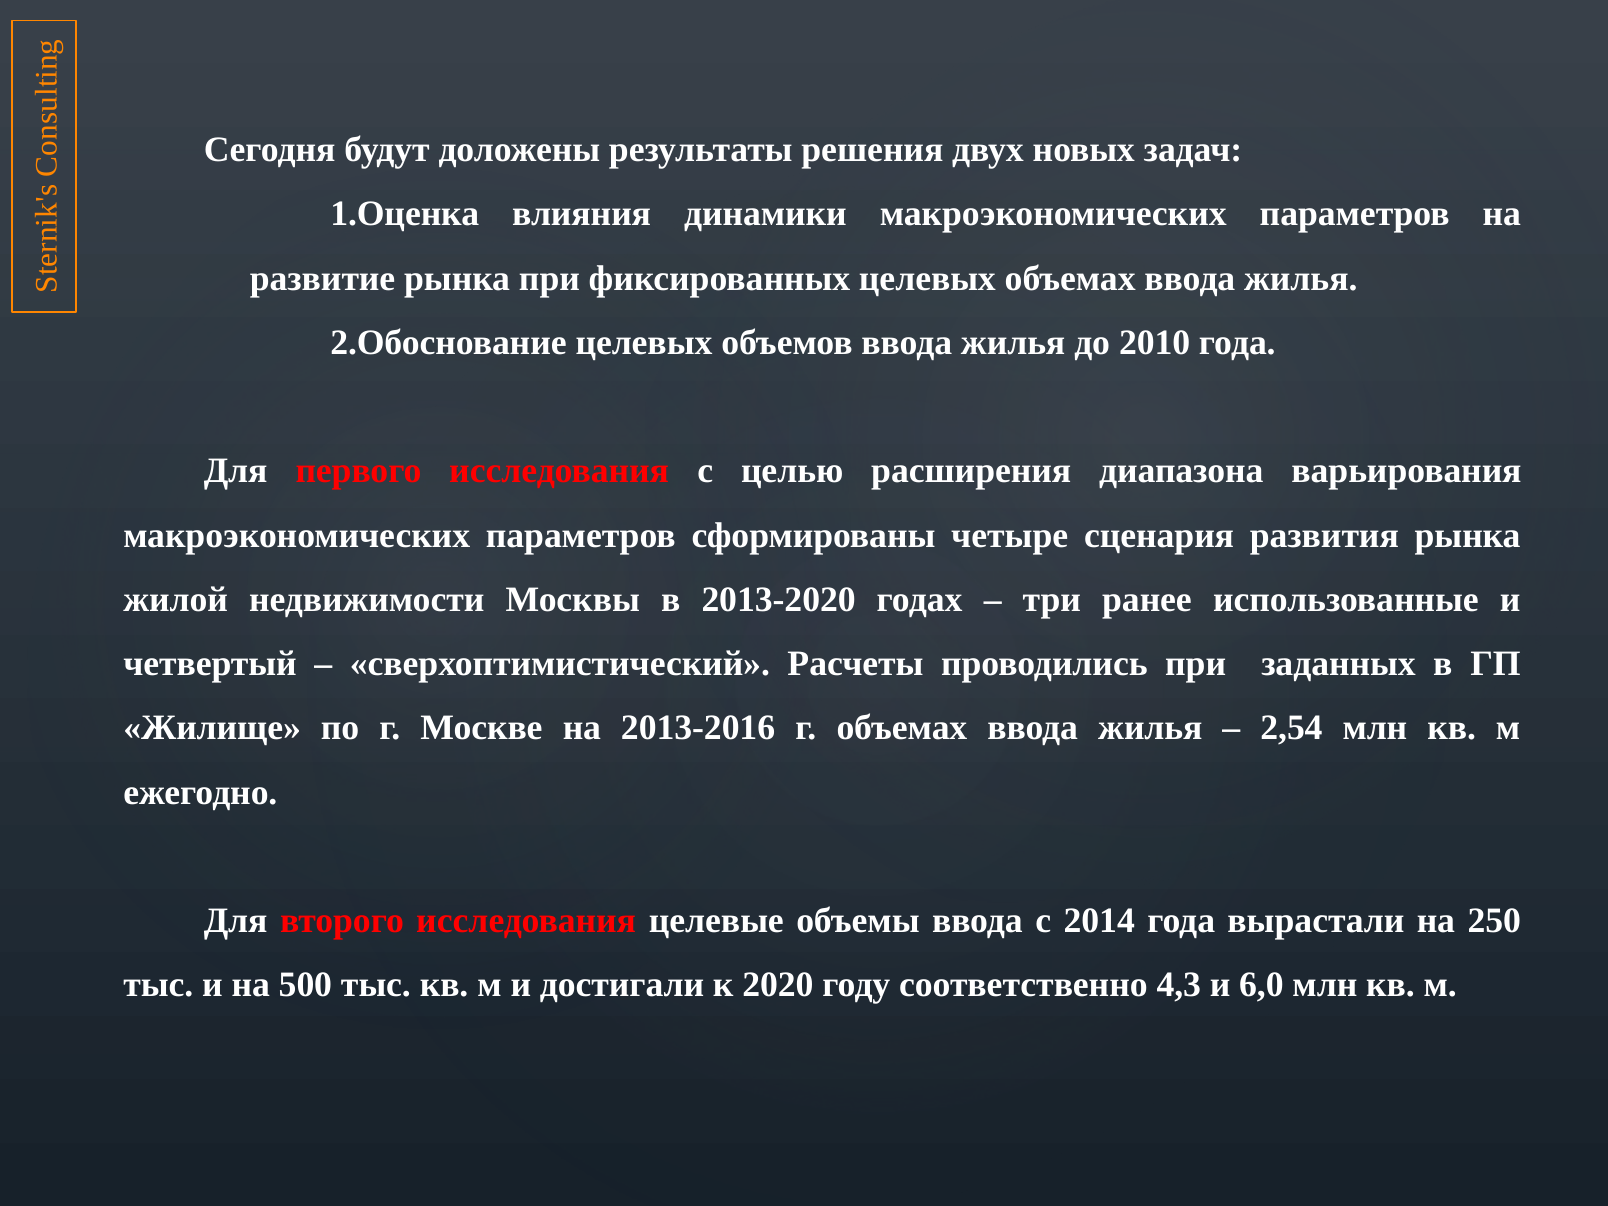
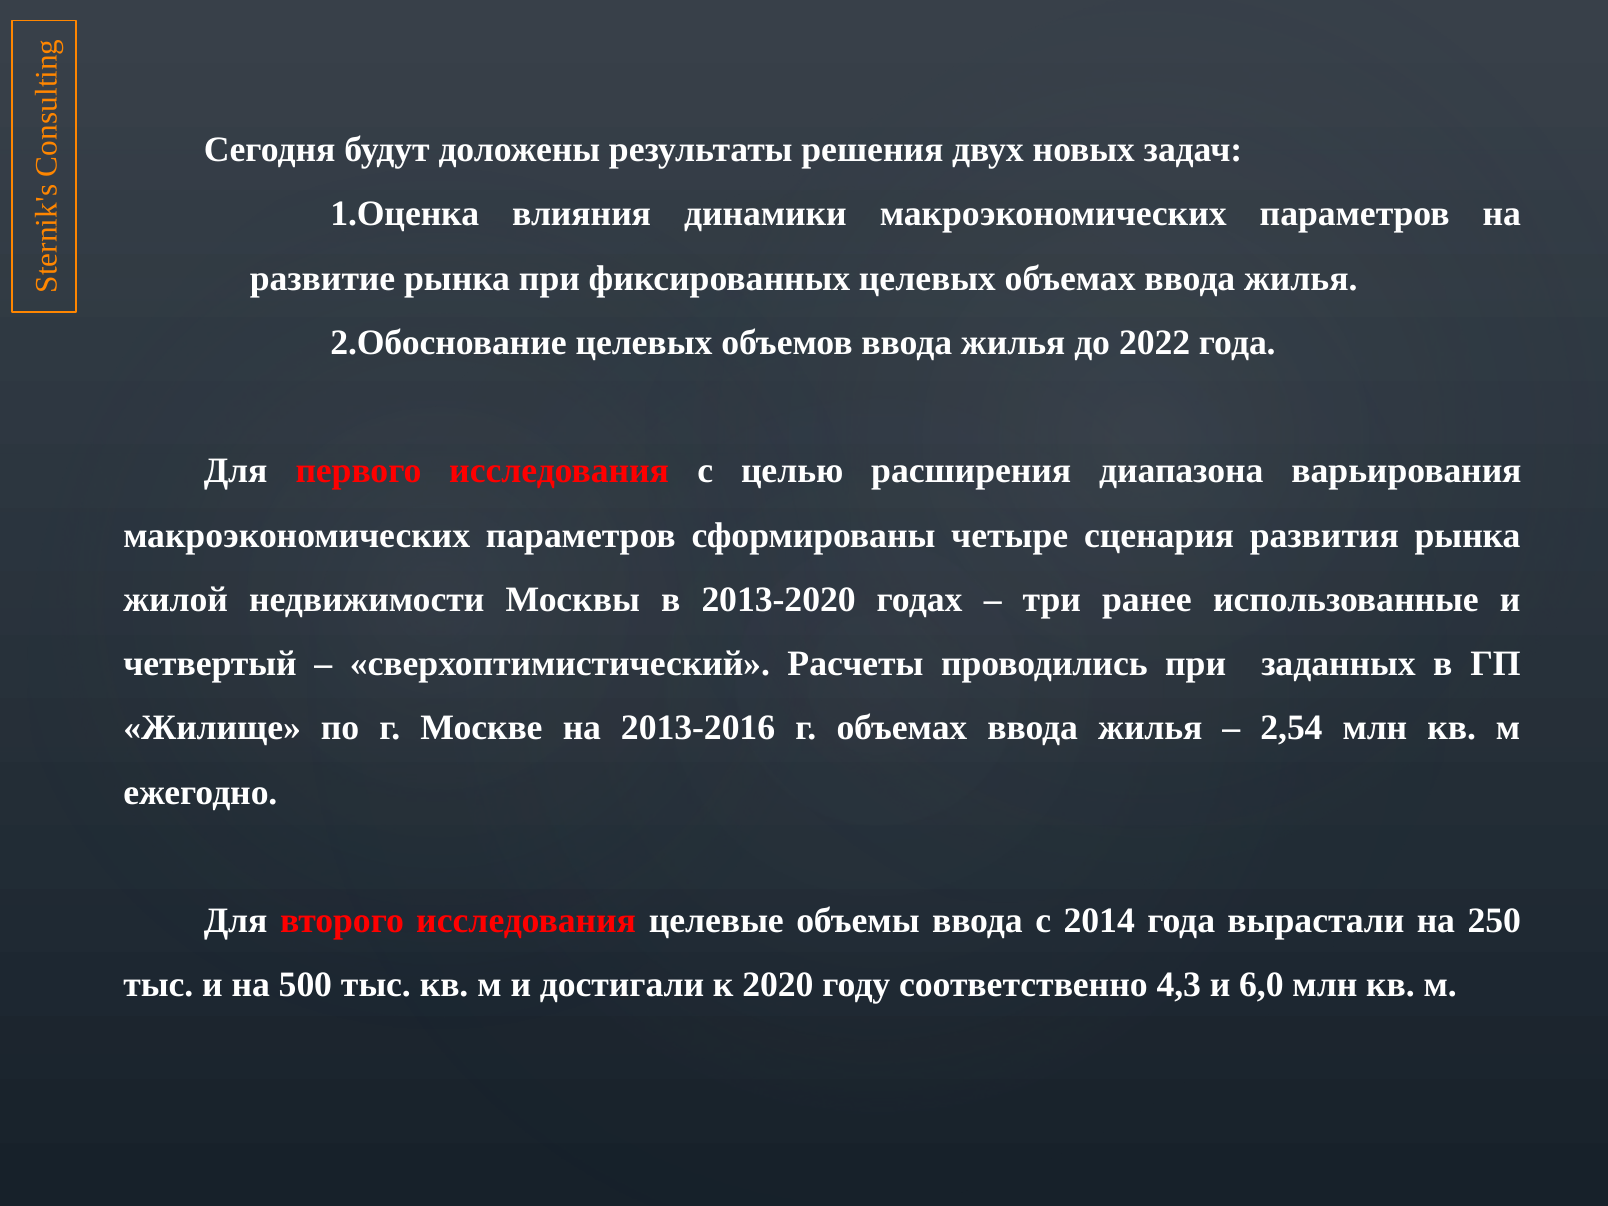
2010: 2010 -> 2022
